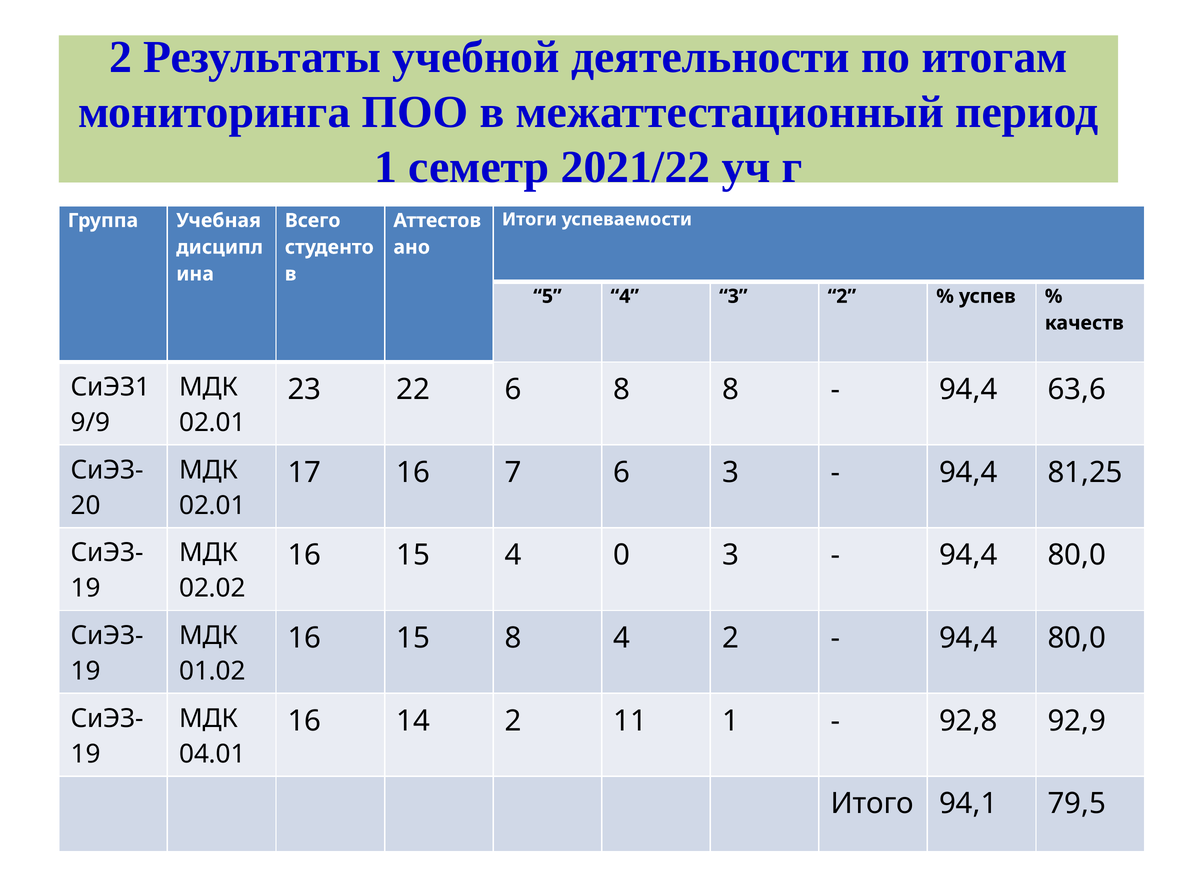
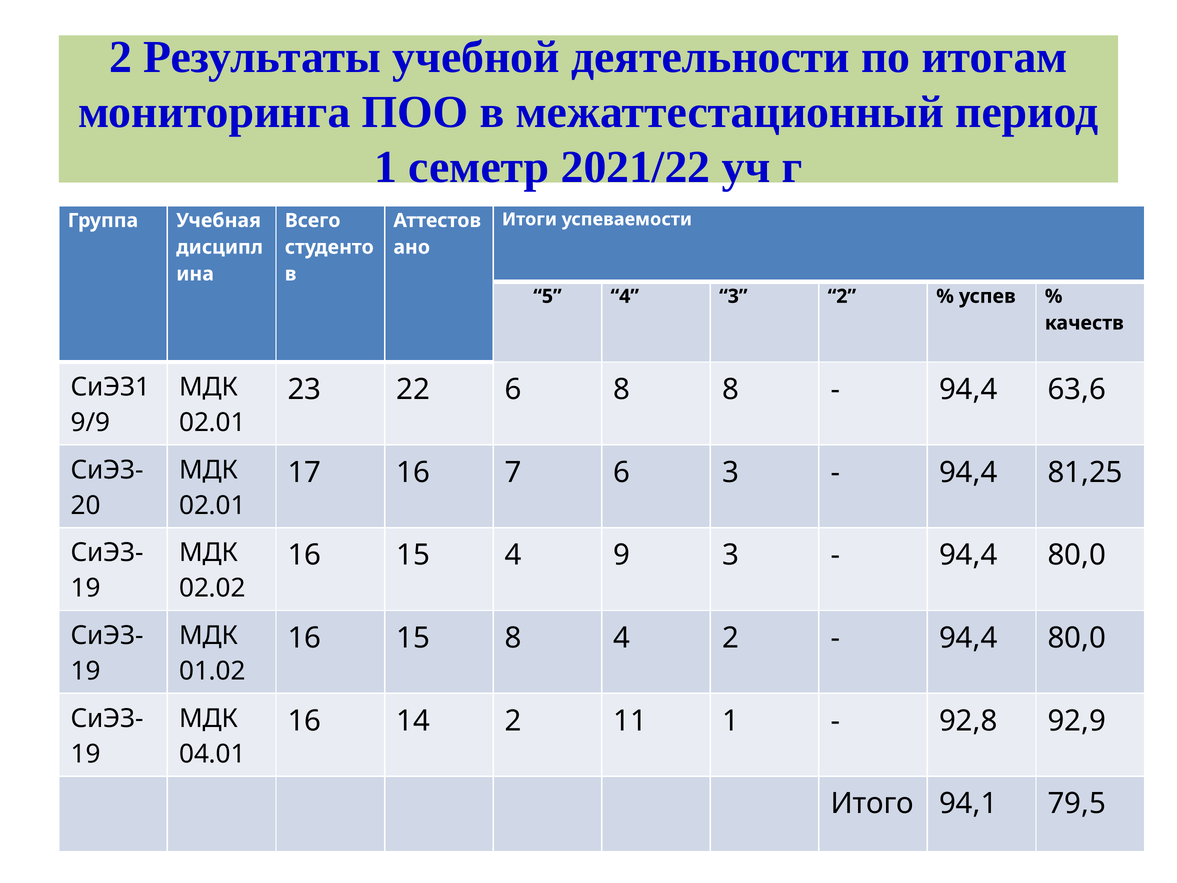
0: 0 -> 9
